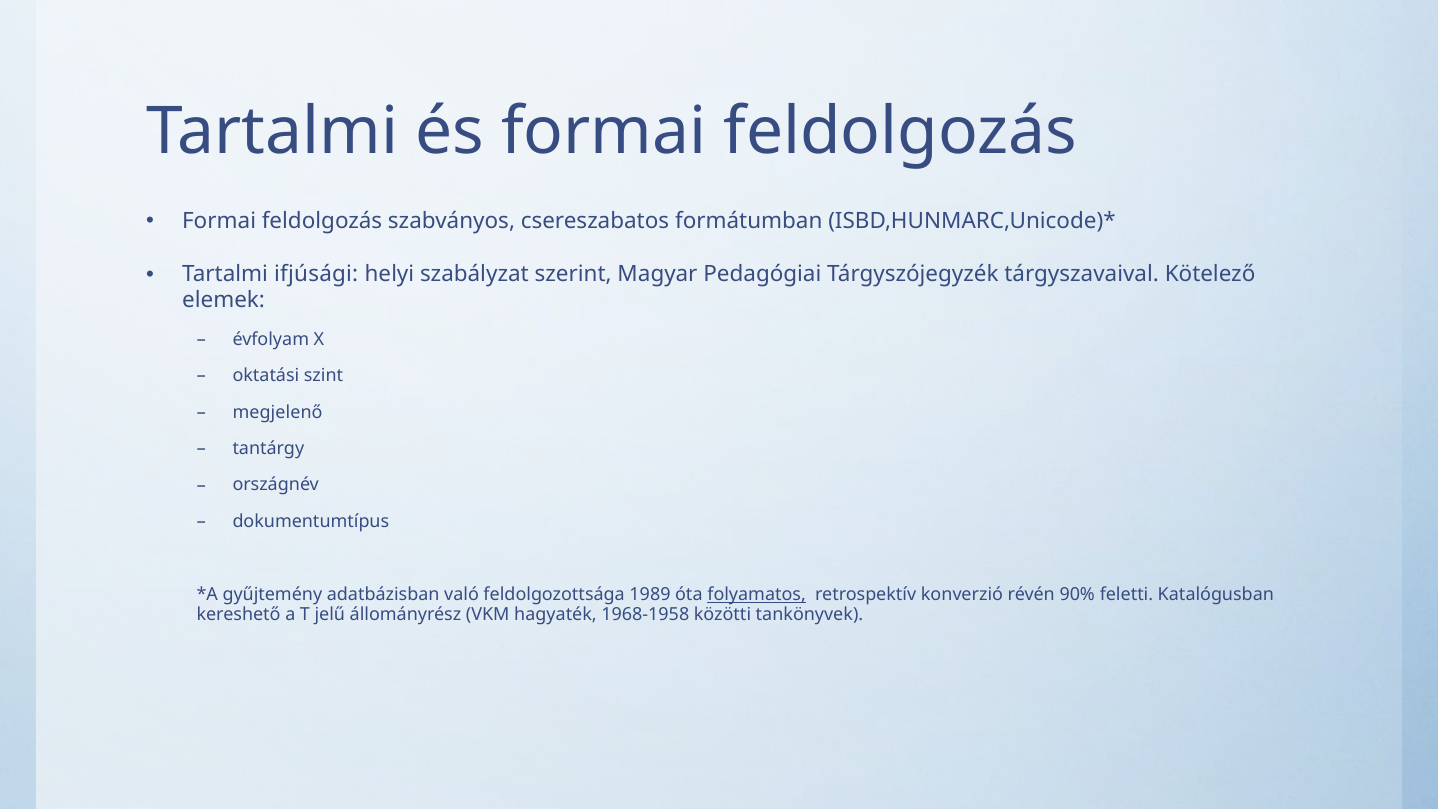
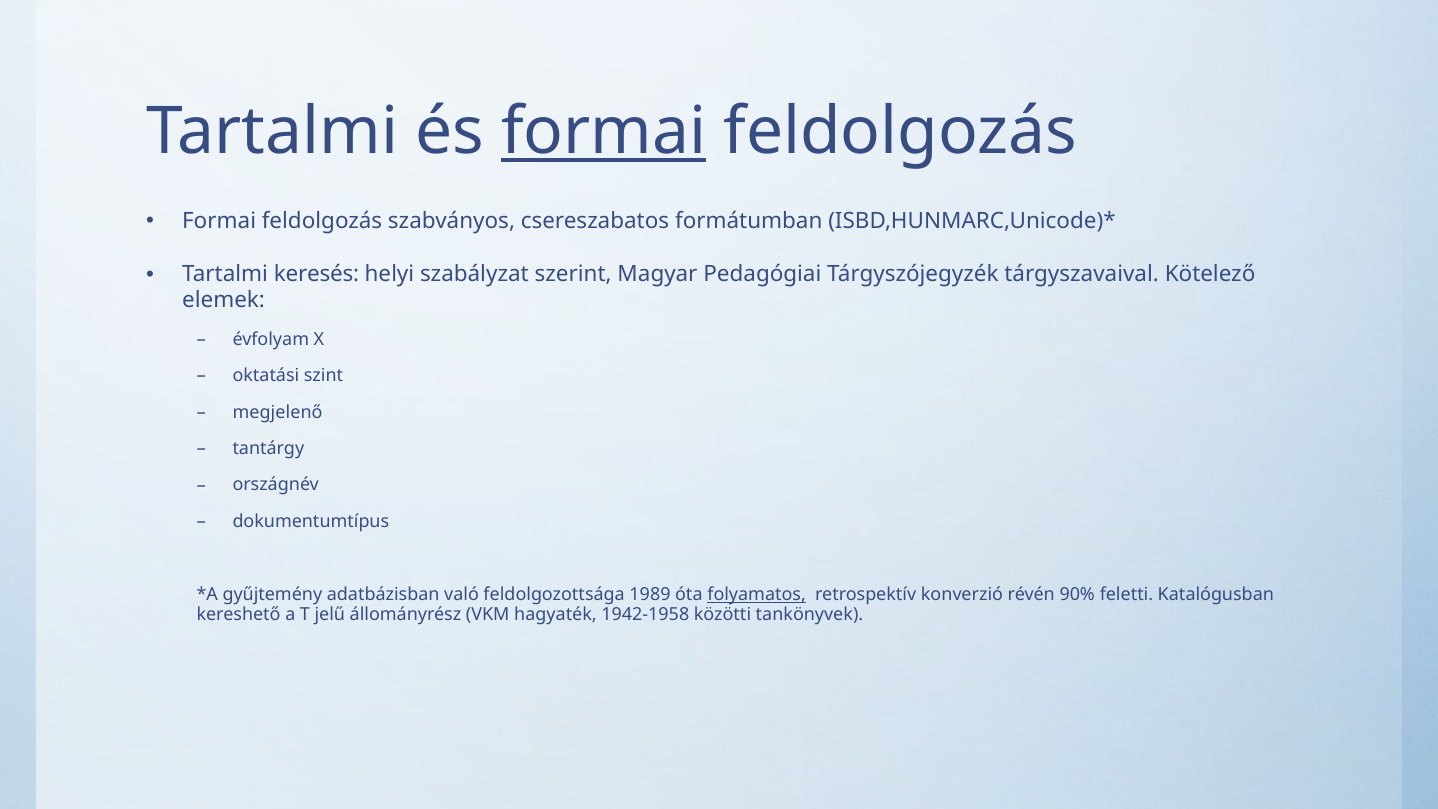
formai at (604, 131) underline: none -> present
ifjúsági: ifjúsági -> keresés
1968-1958: 1968-1958 -> 1942-1958
